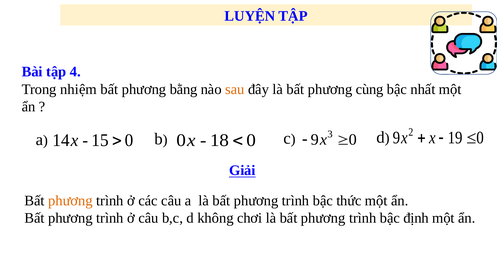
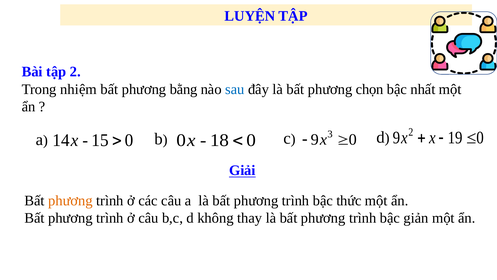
tập 4: 4 -> 2
sau colour: orange -> blue
cùng: cùng -> chọn
chơi: chơi -> thay
định: định -> giản
